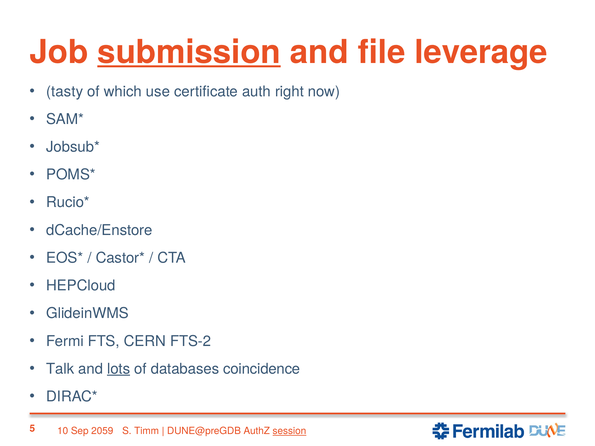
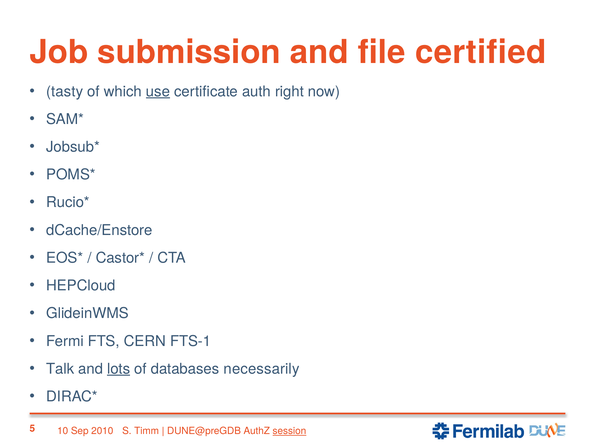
submission underline: present -> none
leverage: leverage -> certified
use underline: none -> present
FTS-2: FTS-2 -> FTS-1
coincidence: coincidence -> necessarily
2059: 2059 -> 2010
